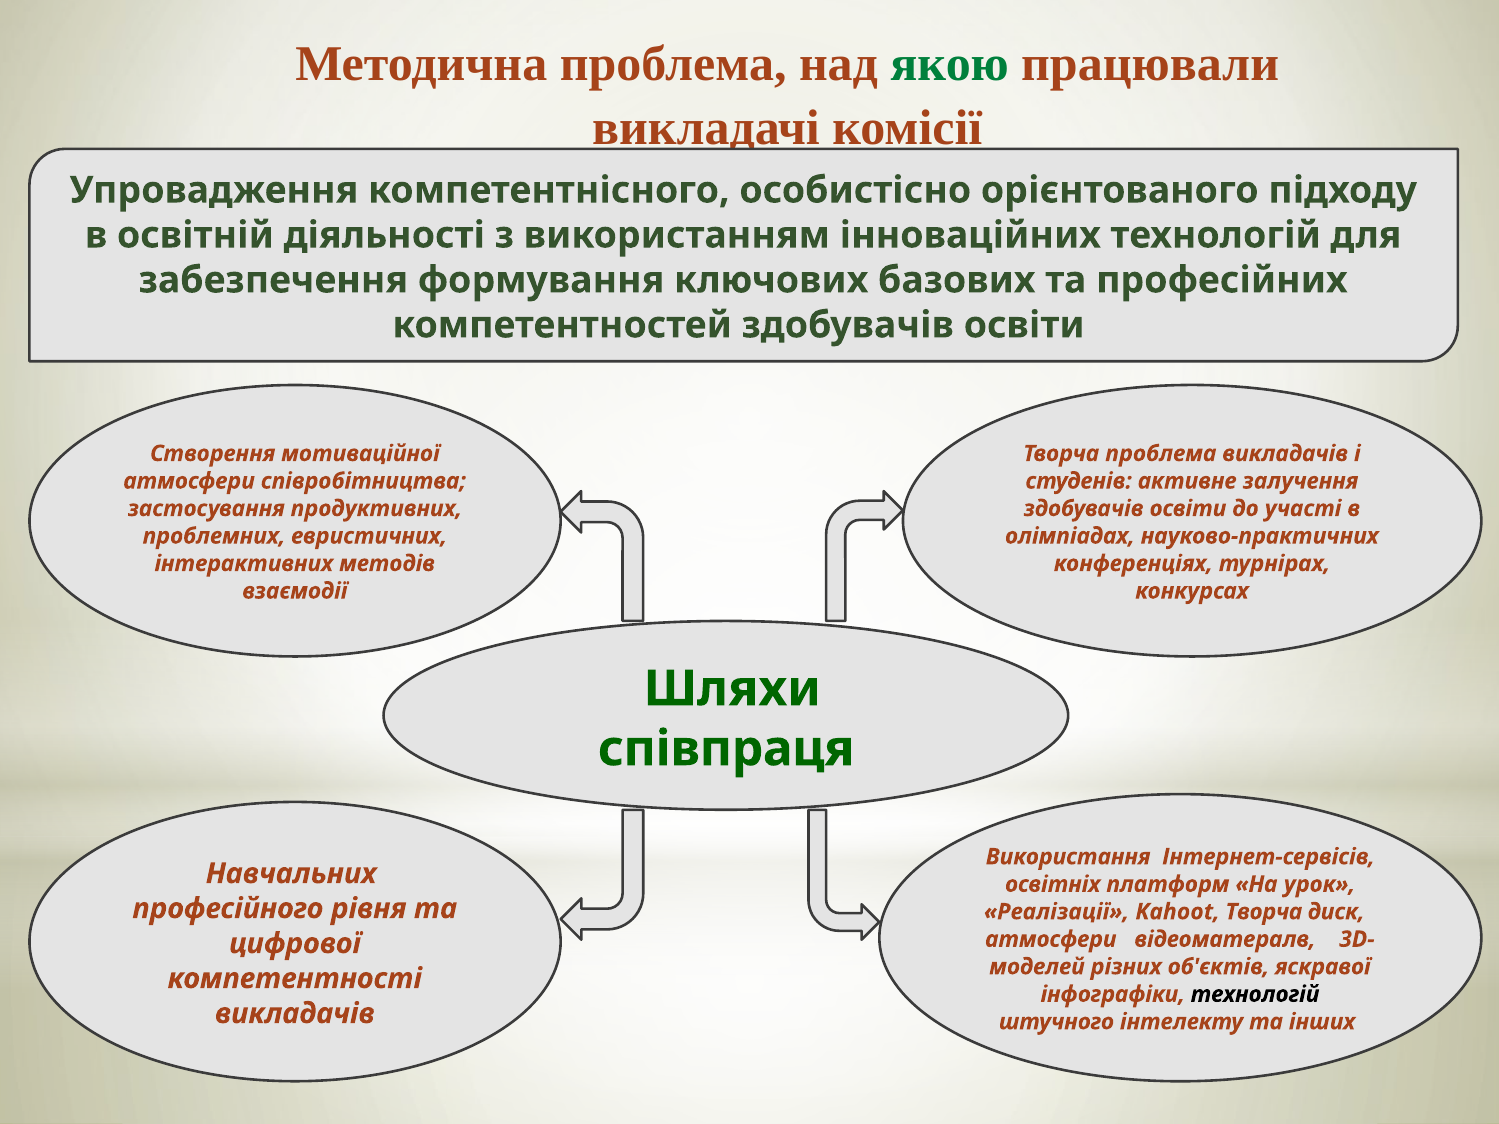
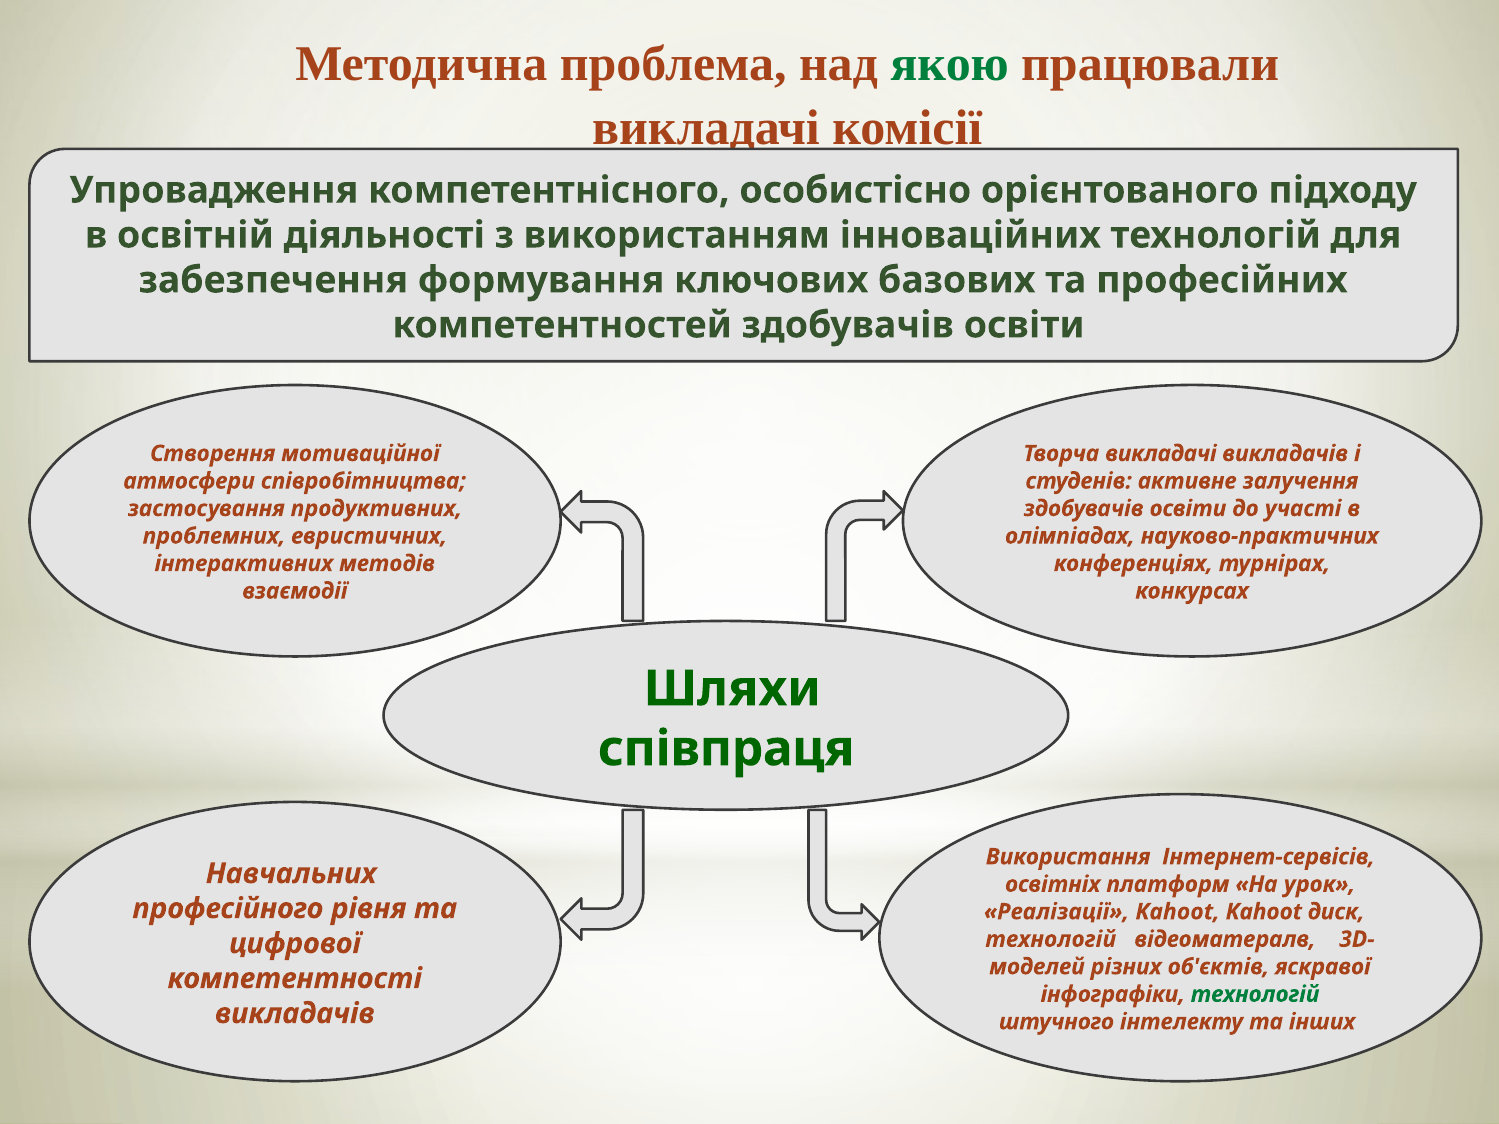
Творча проблема: проблема -> викладачі
Kahoot Творча: Творча -> Kahoot
атмосфери at (1051, 939): атмосфери -> технологій
технологій at (1255, 994) colour: black -> green
